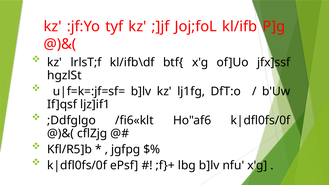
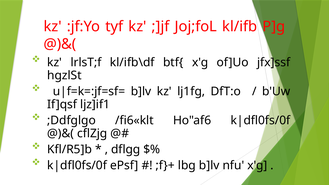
jgfpg: jgfpg -> dflgg
